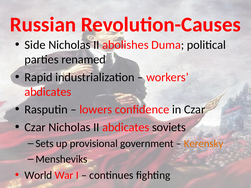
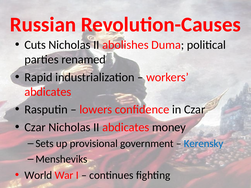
Side: Side -> Cuts
soviets: soviets -> money
Kerensky colour: orange -> blue
